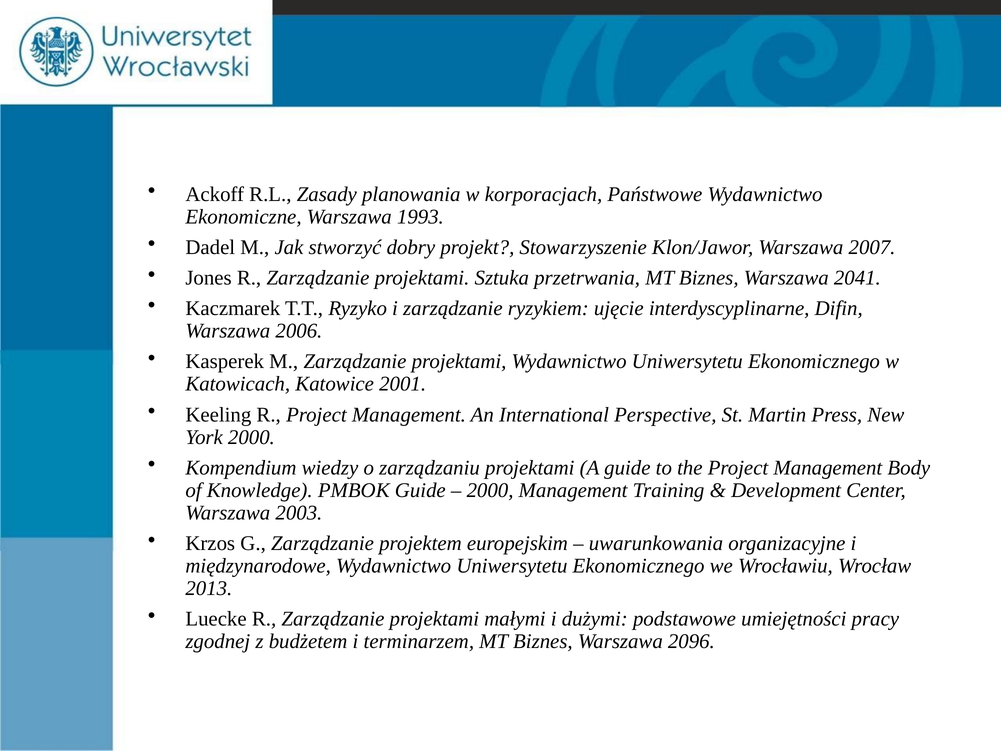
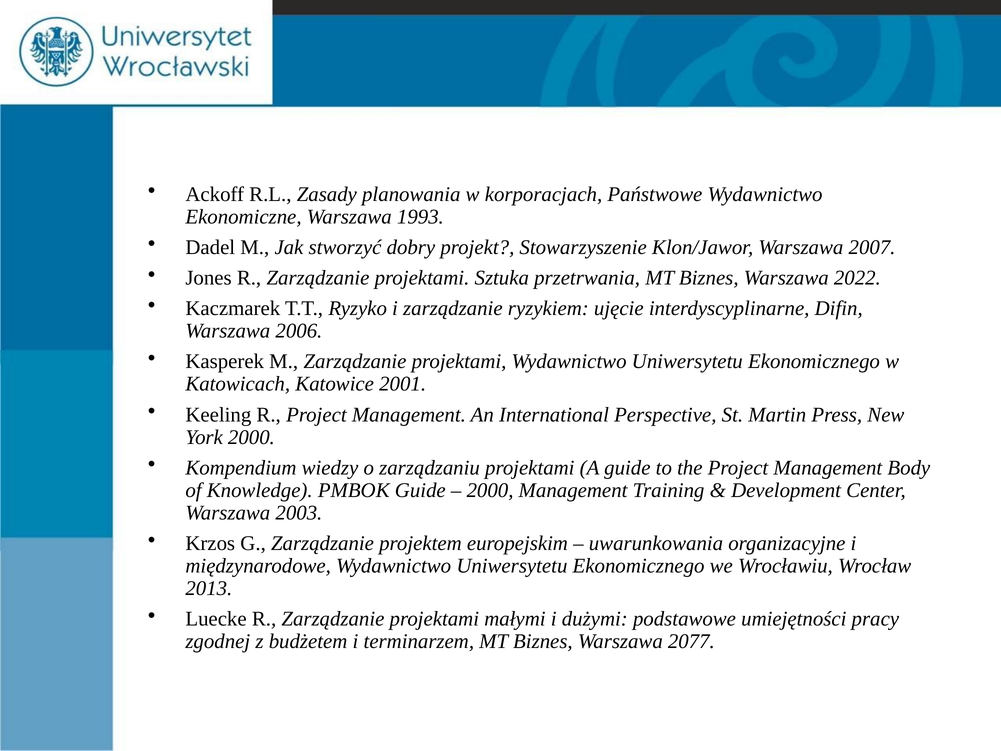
2041: 2041 -> 2022
2096: 2096 -> 2077
